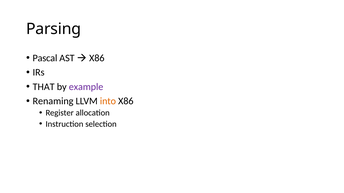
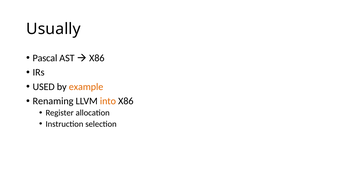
Parsing: Parsing -> Usually
THAT: THAT -> USED
example colour: purple -> orange
